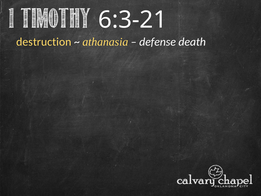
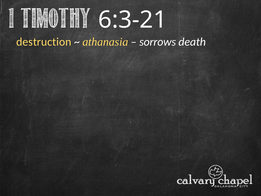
defense: defense -> sorrows
